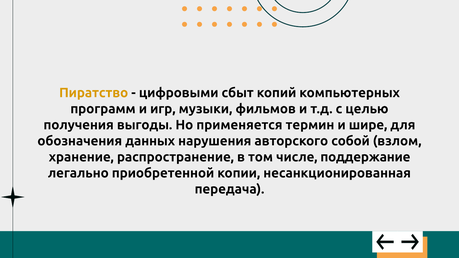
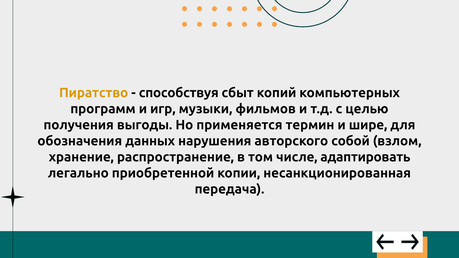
цифровыми: цифровыми -> способствуя
поддержание: поддержание -> адаптировать
